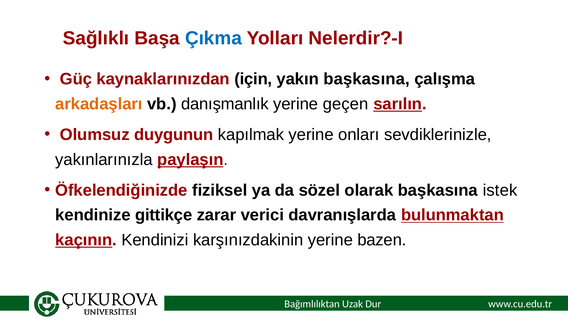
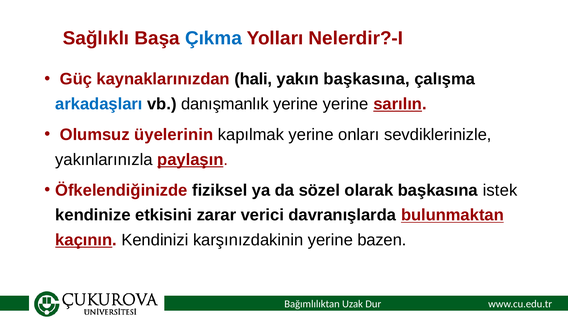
için: için -> hali
arkadaşları colour: orange -> blue
yerine geçen: geçen -> yerine
duygunun: duygunun -> üyelerinin
gittikçe: gittikçe -> etkisini
